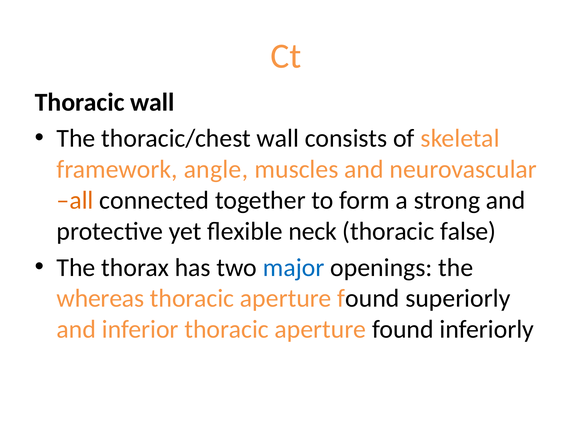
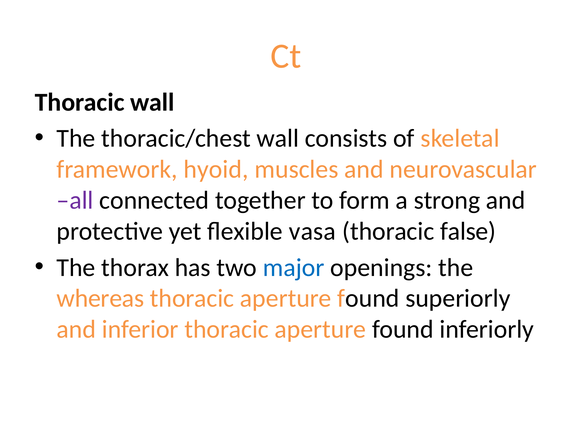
angle: angle -> hyoid
all colour: orange -> purple
neck: neck -> vasa
